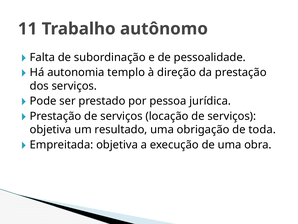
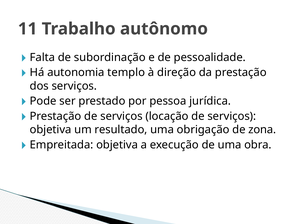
toda: toda -> zona
